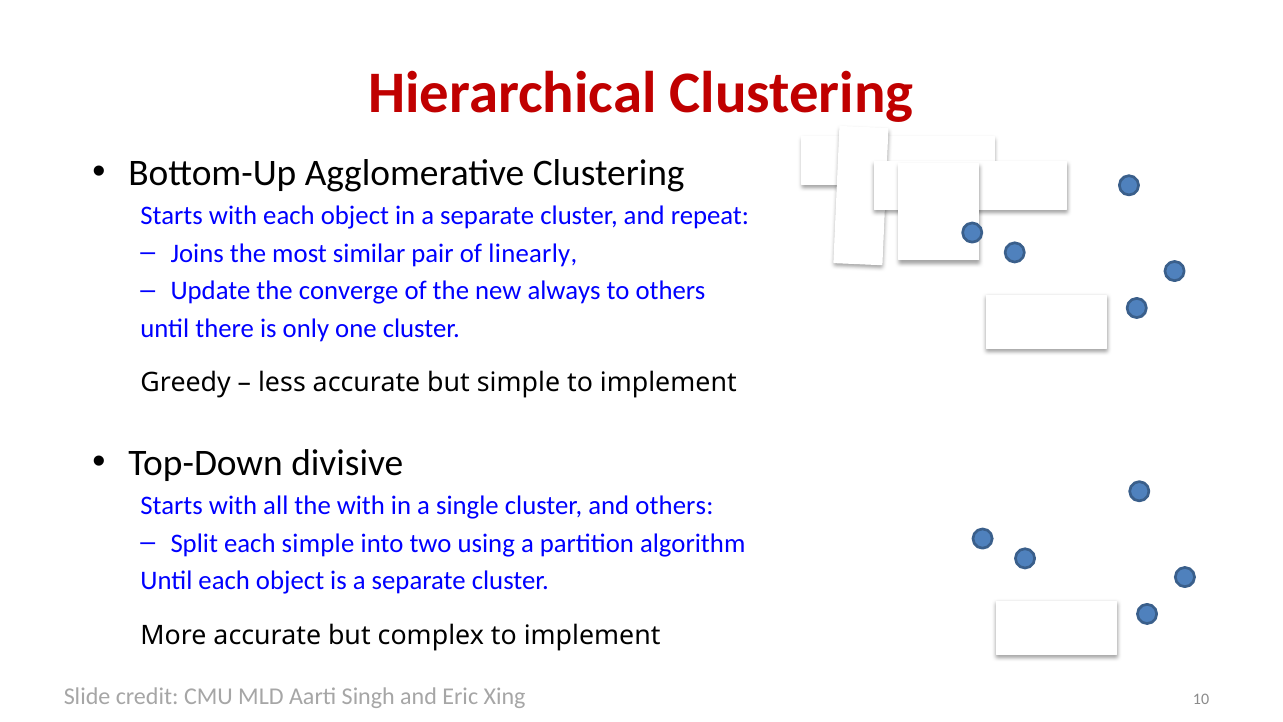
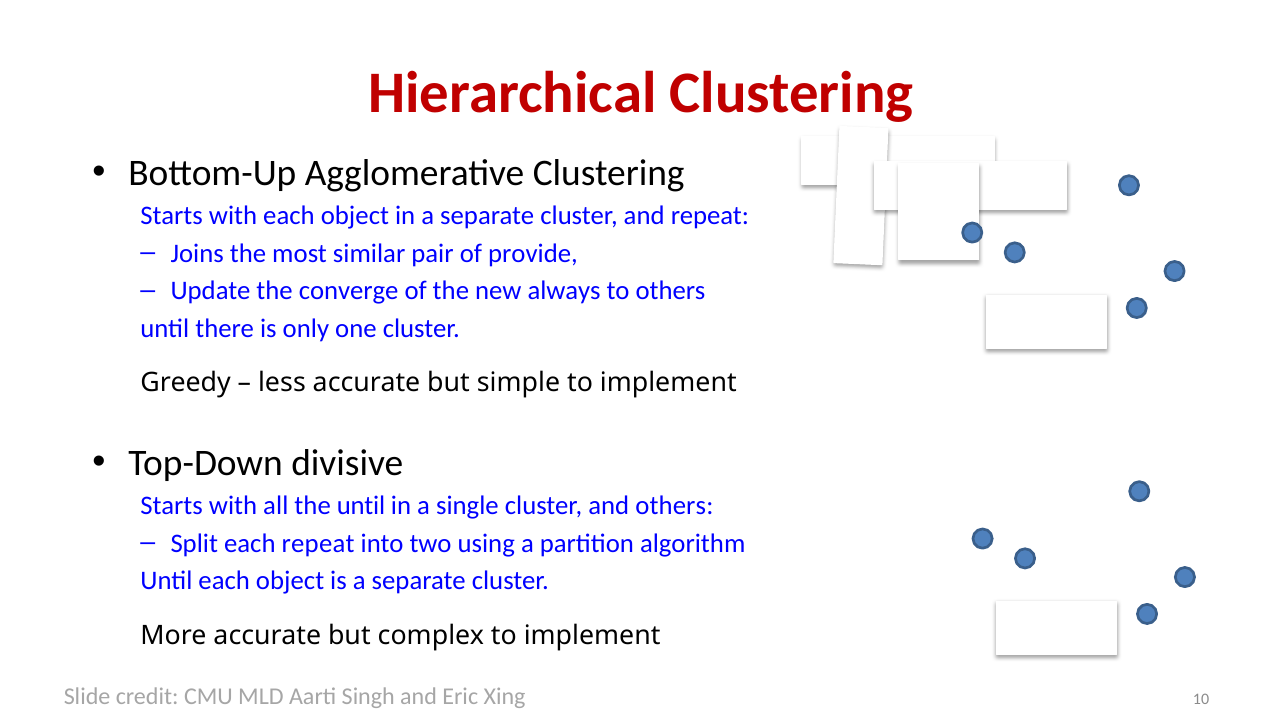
linearly: linearly -> provide
the with: with -> until
each simple: simple -> repeat
